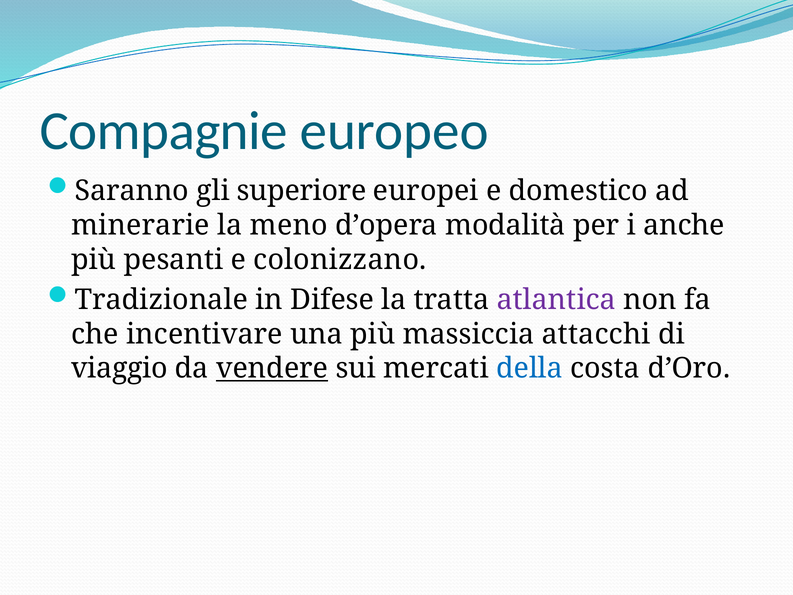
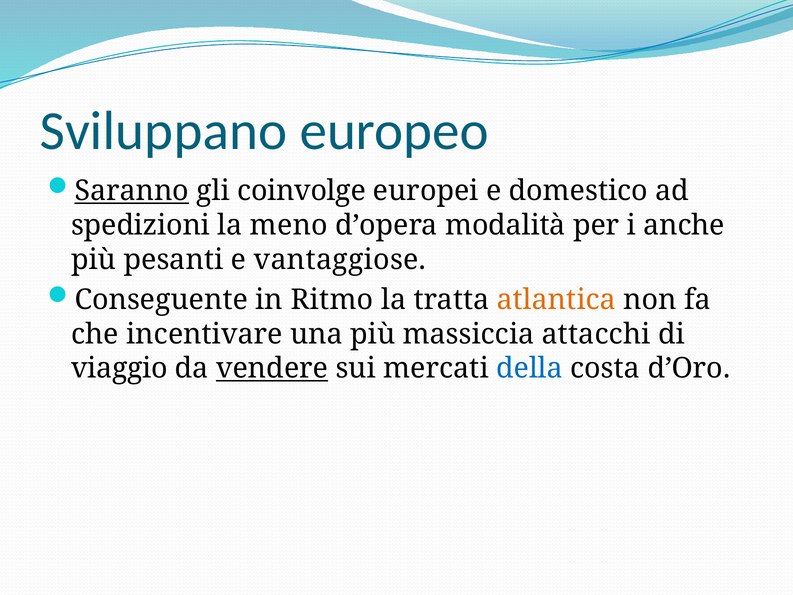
Compagnie: Compagnie -> Sviluppano
Saranno underline: none -> present
superiore: superiore -> coinvolge
minerarie: minerarie -> spedizioni
colonizzano: colonizzano -> vantaggiose
Tradizionale: Tradizionale -> Conseguente
Difese: Difese -> Ritmo
atlantica colour: purple -> orange
